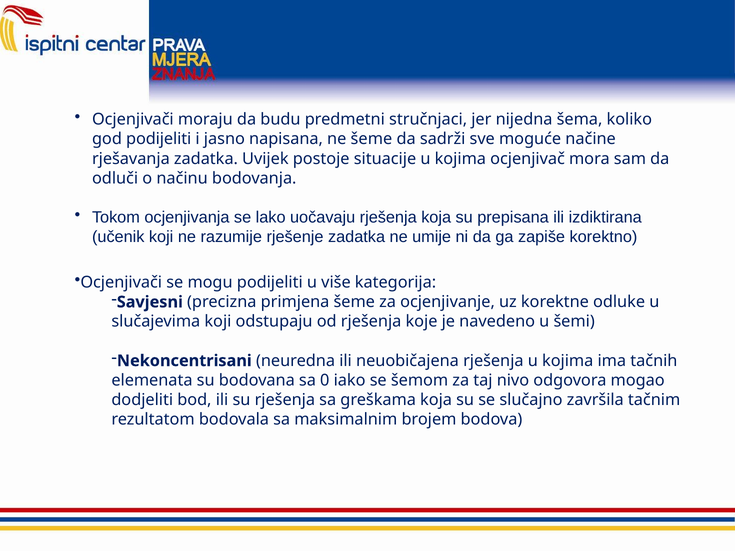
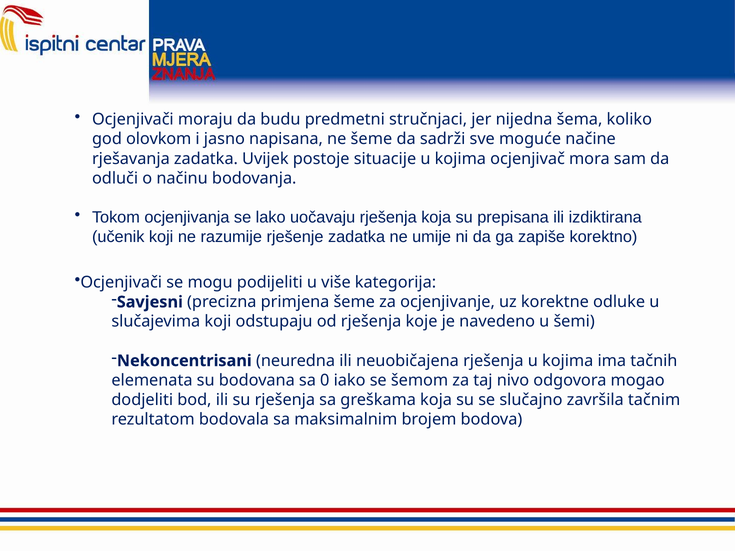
god podijeliti: podijeliti -> olovkom
